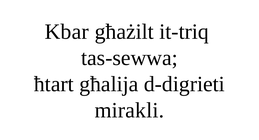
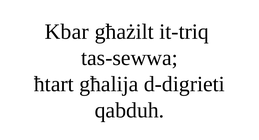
mirakli: mirakli -> qabduh
